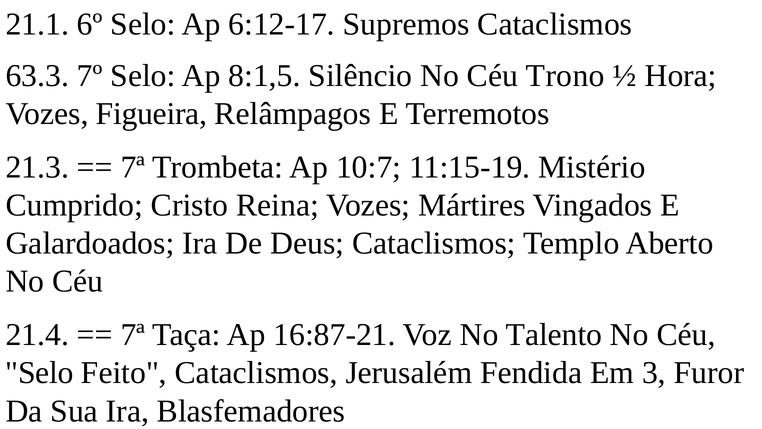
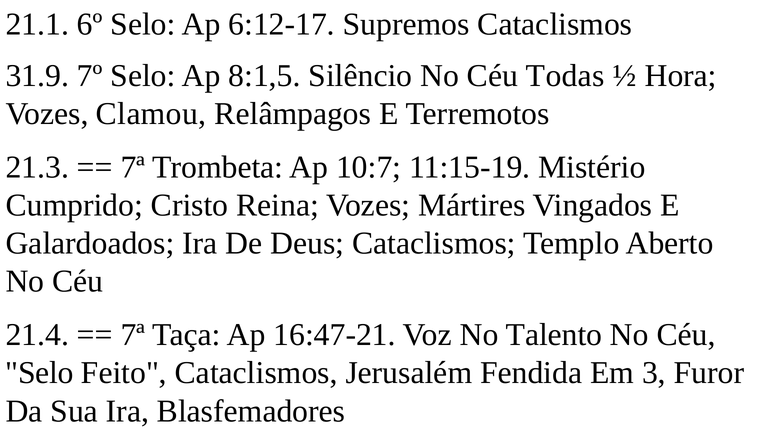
63.3: 63.3 -> 31.9
Trono: Trono -> Todas
Figueira: Figueira -> Clamou
16:87-21: 16:87-21 -> 16:47-21
